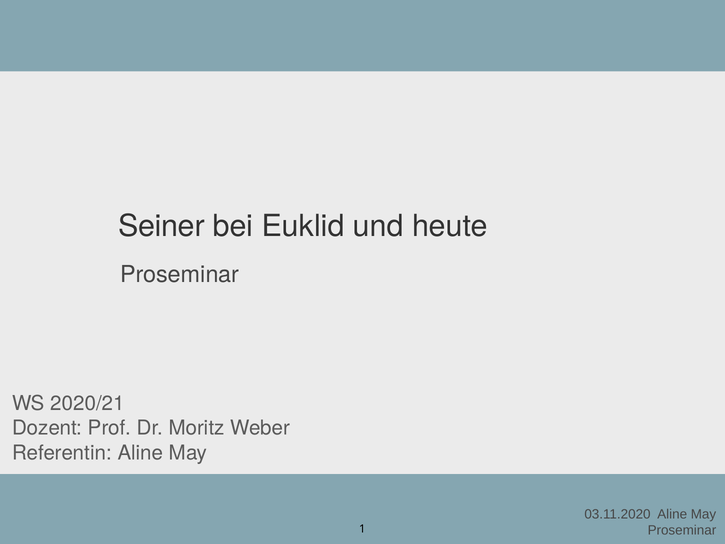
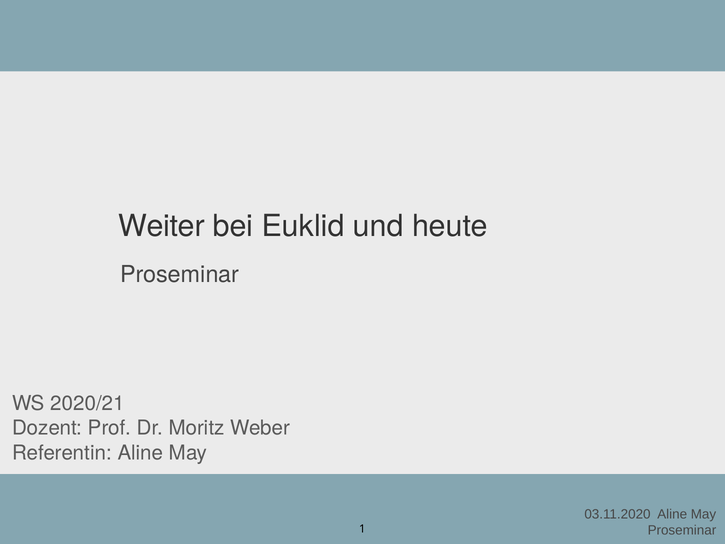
Seiner: Seiner -> Weiter
